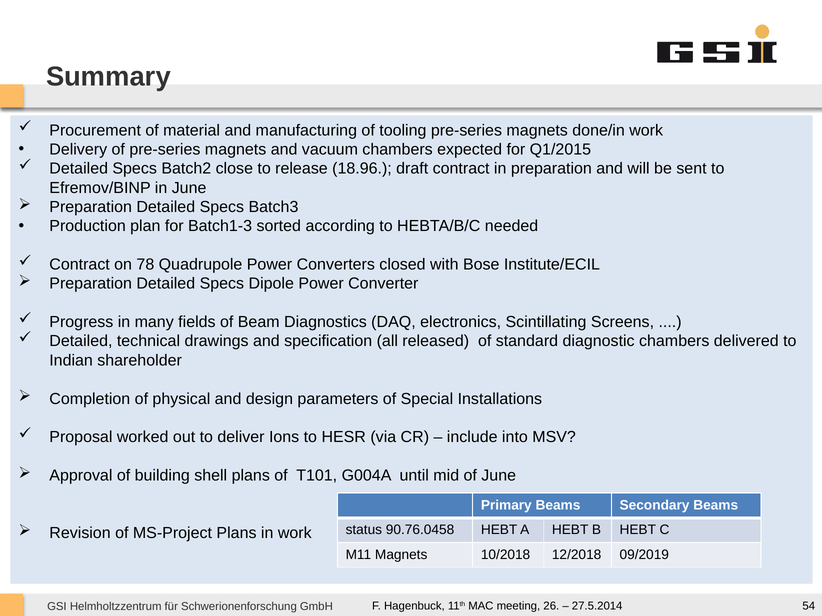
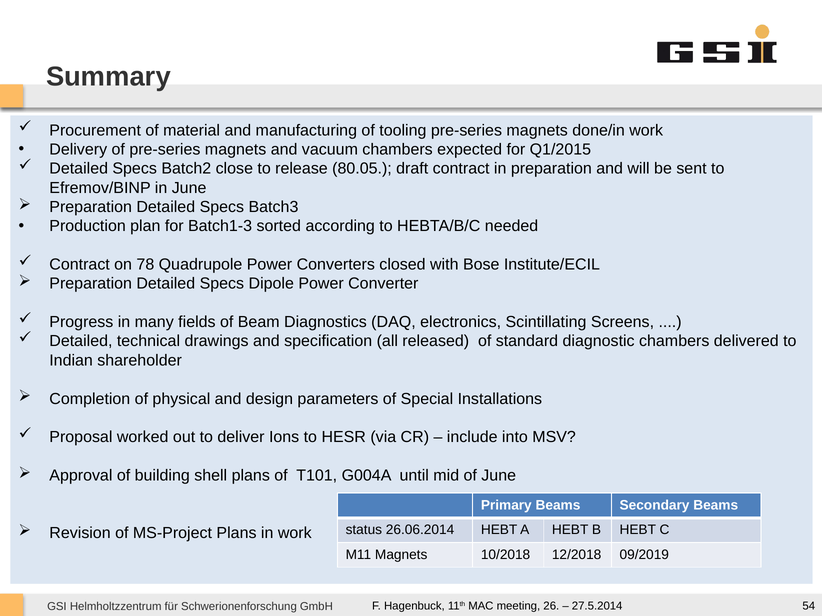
18.96: 18.96 -> 80.05
90.76.0458: 90.76.0458 -> 26.06.2014
